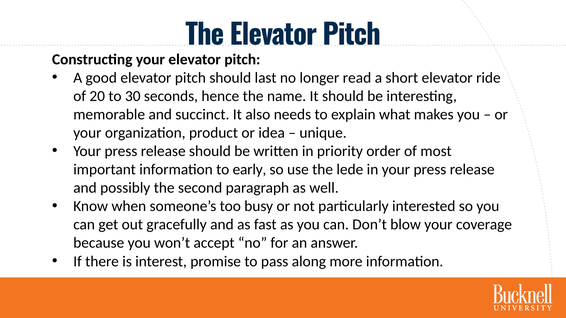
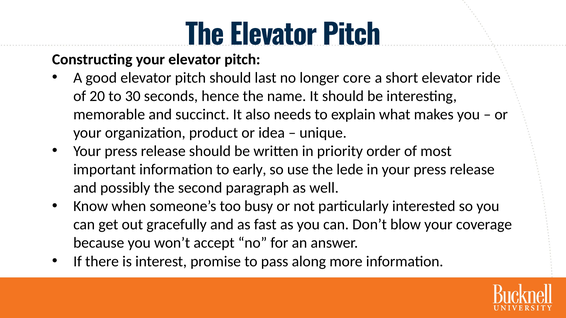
read: read -> core
